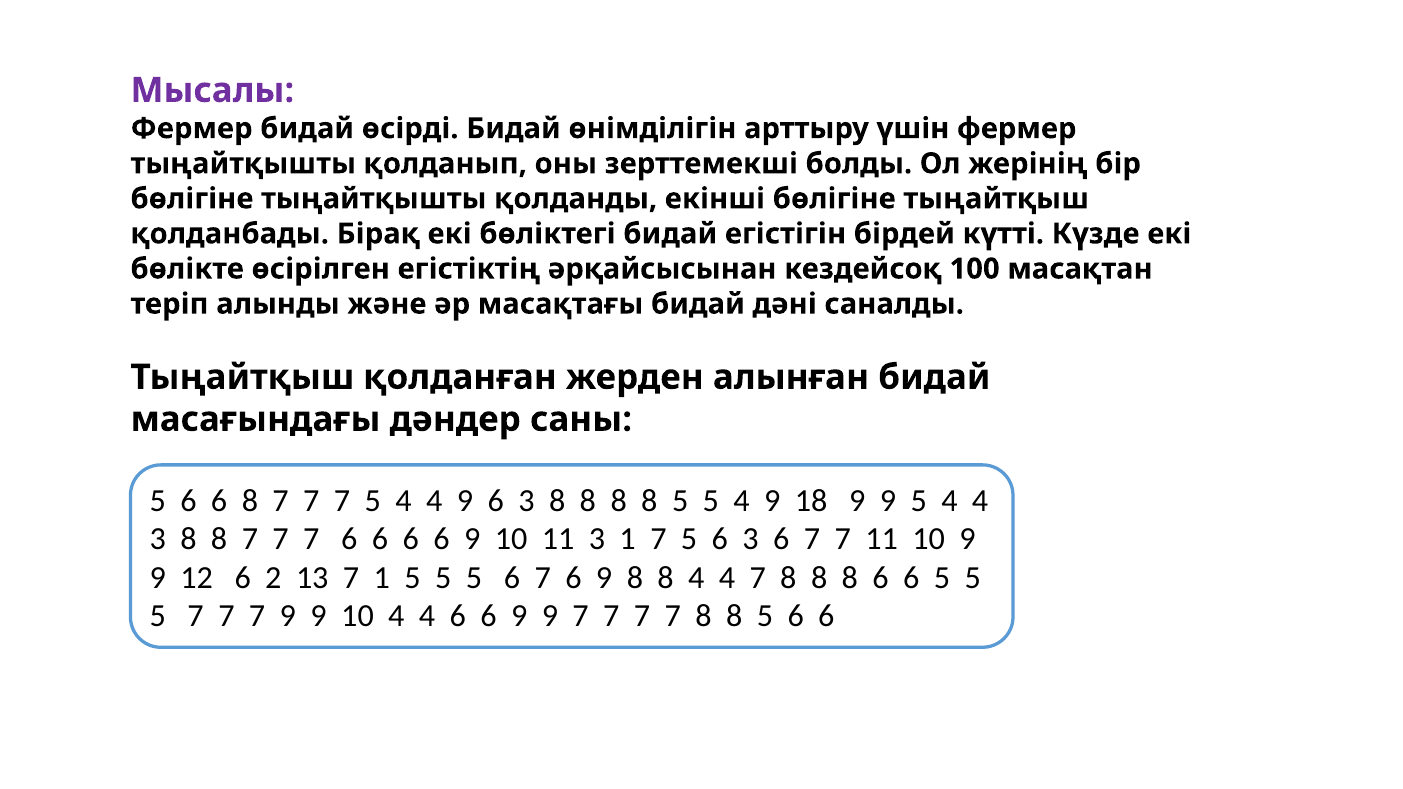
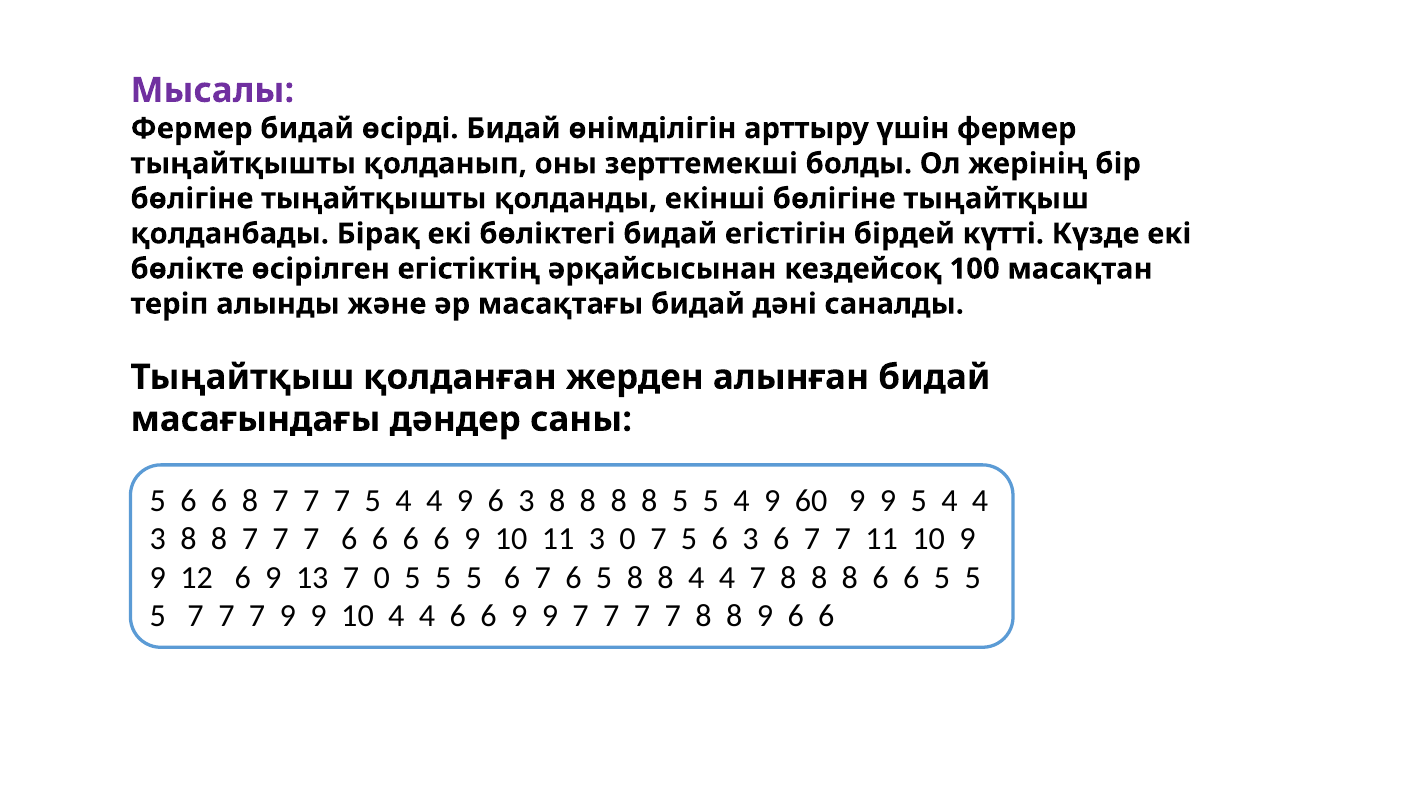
18: 18 -> 60
3 1: 1 -> 0
12 6 2: 2 -> 9
7 1: 1 -> 0
7 6 9: 9 -> 5
7 8 8 5: 5 -> 9
